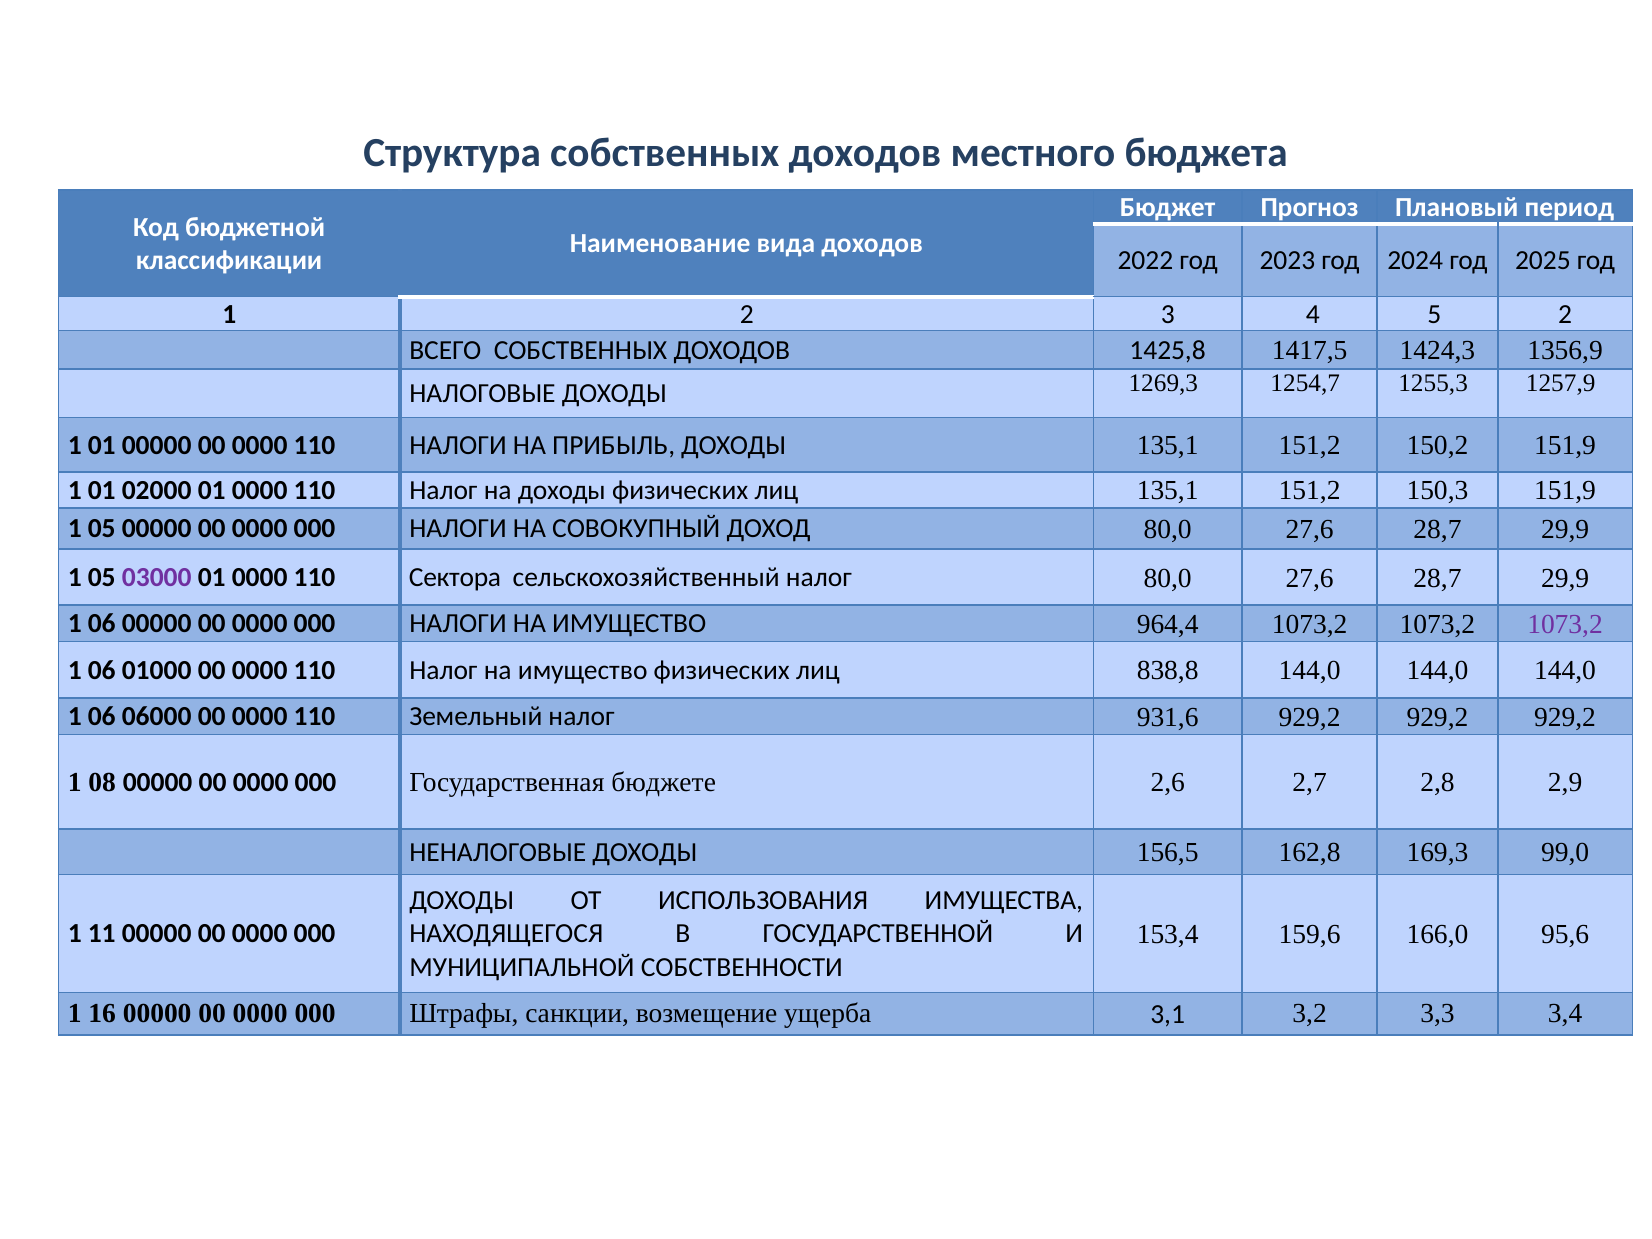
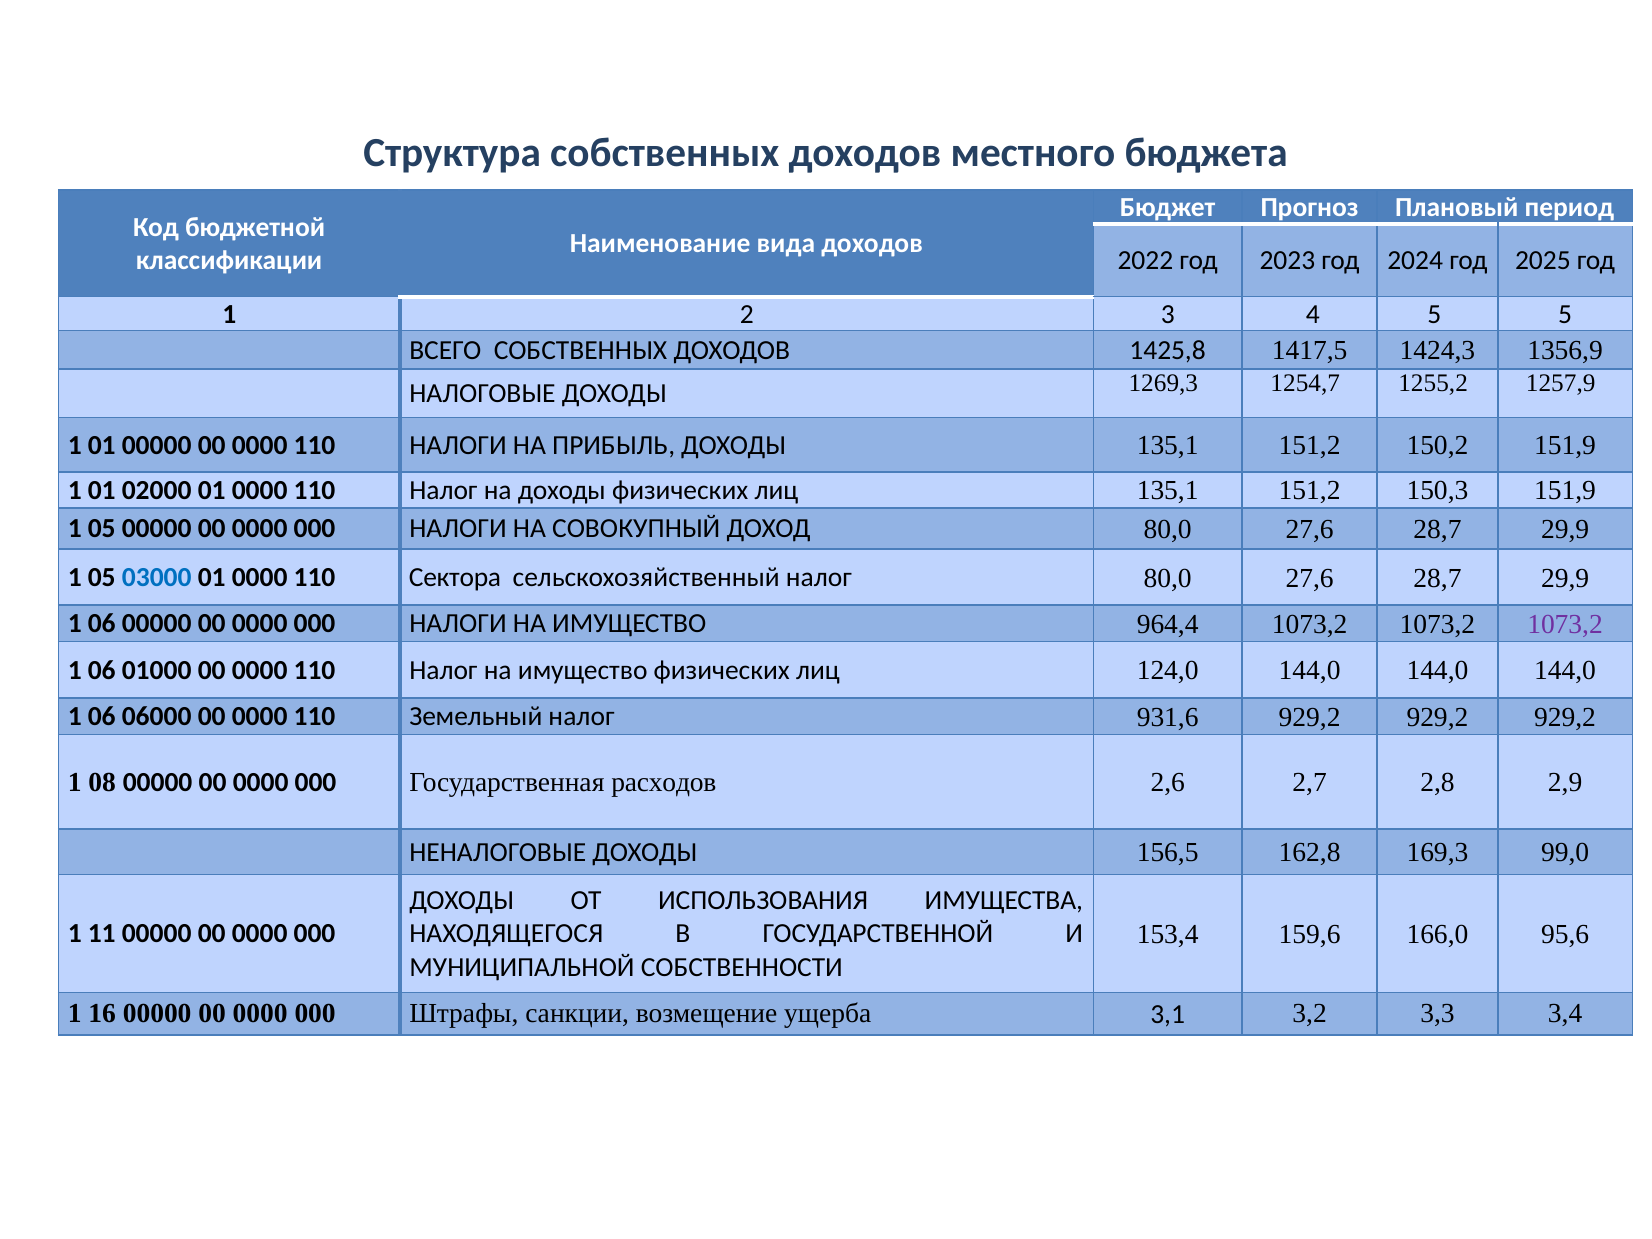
5 2: 2 -> 5
1255,3: 1255,3 -> 1255,2
03000 colour: purple -> blue
838,8: 838,8 -> 124,0
бюджете: бюджете -> расходов
